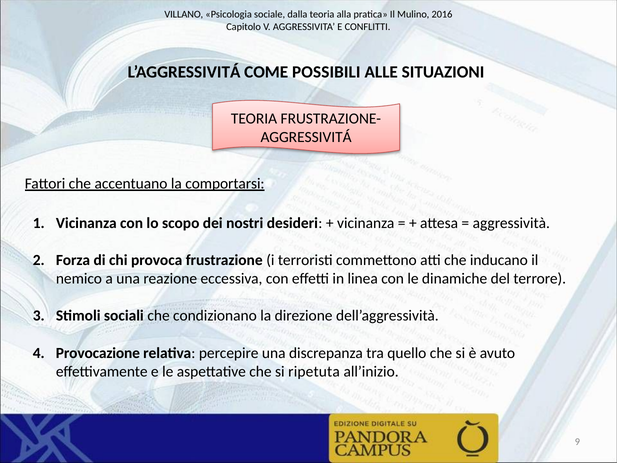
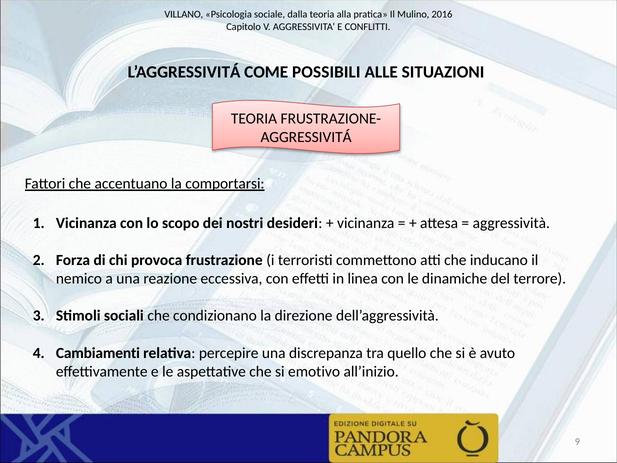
Provocazione: Provocazione -> Cambiamenti
ripetuta: ripetuta -> emotivo
